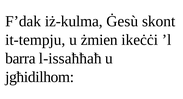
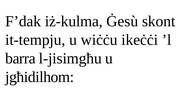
żmien: żmien -> wiċċu
l-issaħħaħ: l-issaħħaħ -> l-jisimgħu
